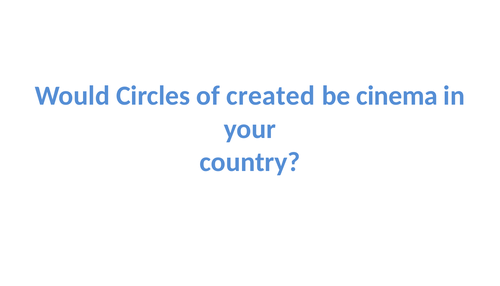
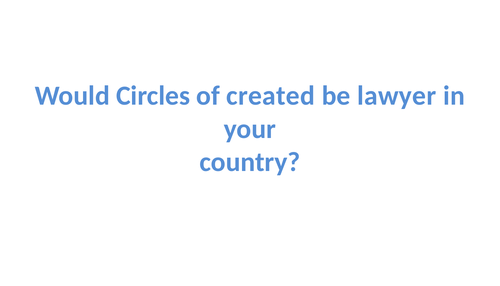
cinema: cinema -> lawyer
